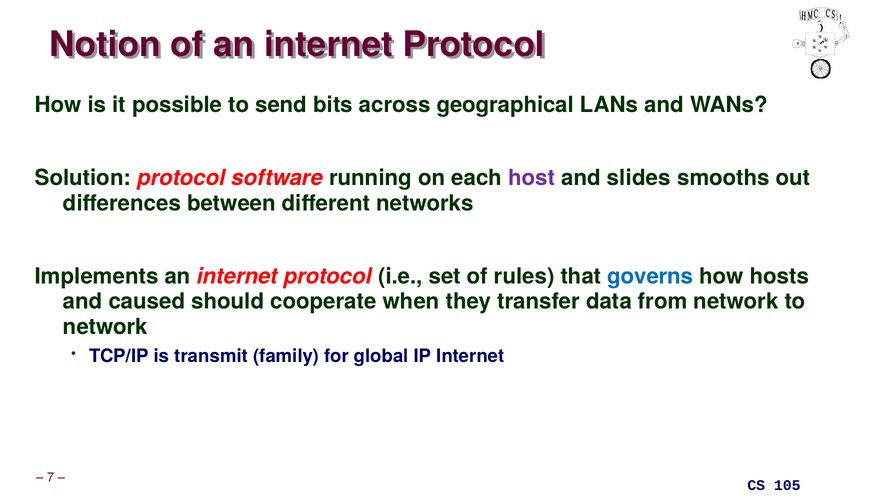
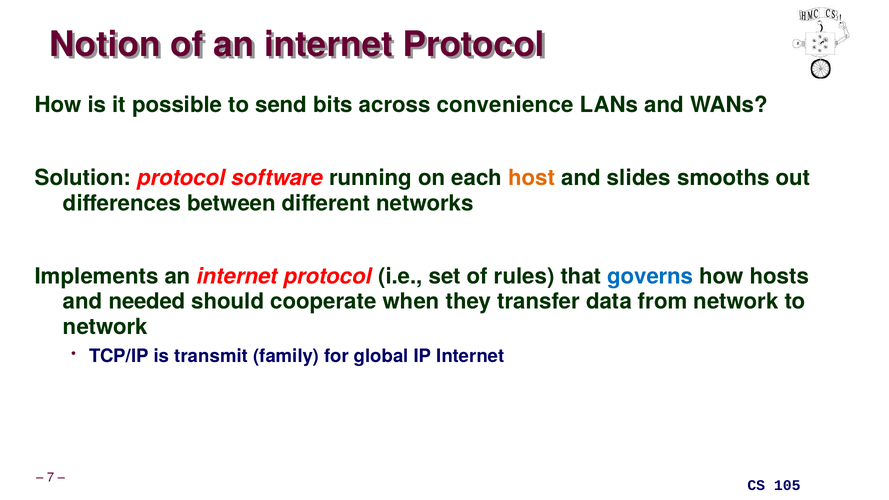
geographical: geographical -> convenience
host colour: purple -> orange
caused: caused -> needed
